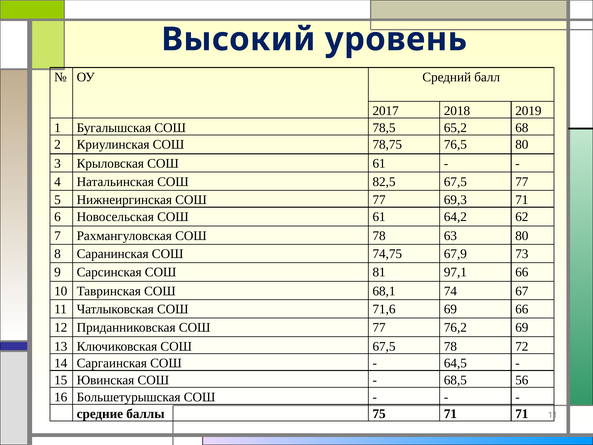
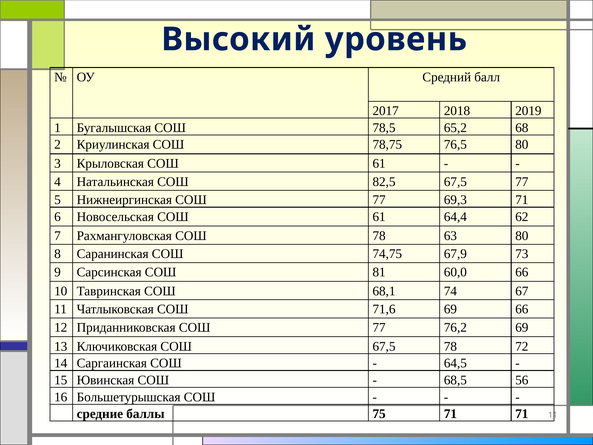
64,2: 64,2 -> 64,4
97,1: 97,1 -> 60,0
